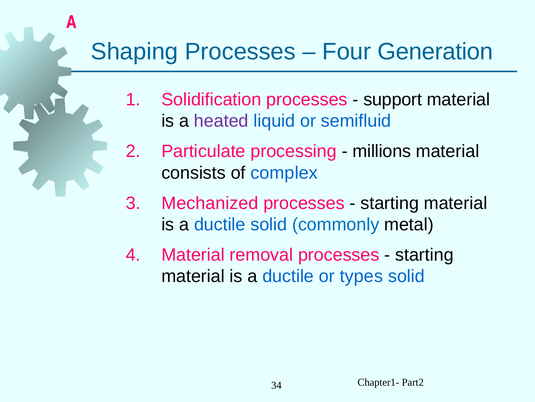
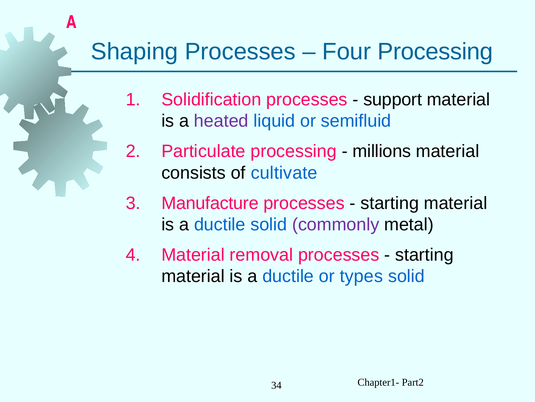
Four Generation: Generation -> Processing
complex: complex -> cultivate
Mechanized: Mechanized -> Manufacture
commonly colour: blue -> purple
